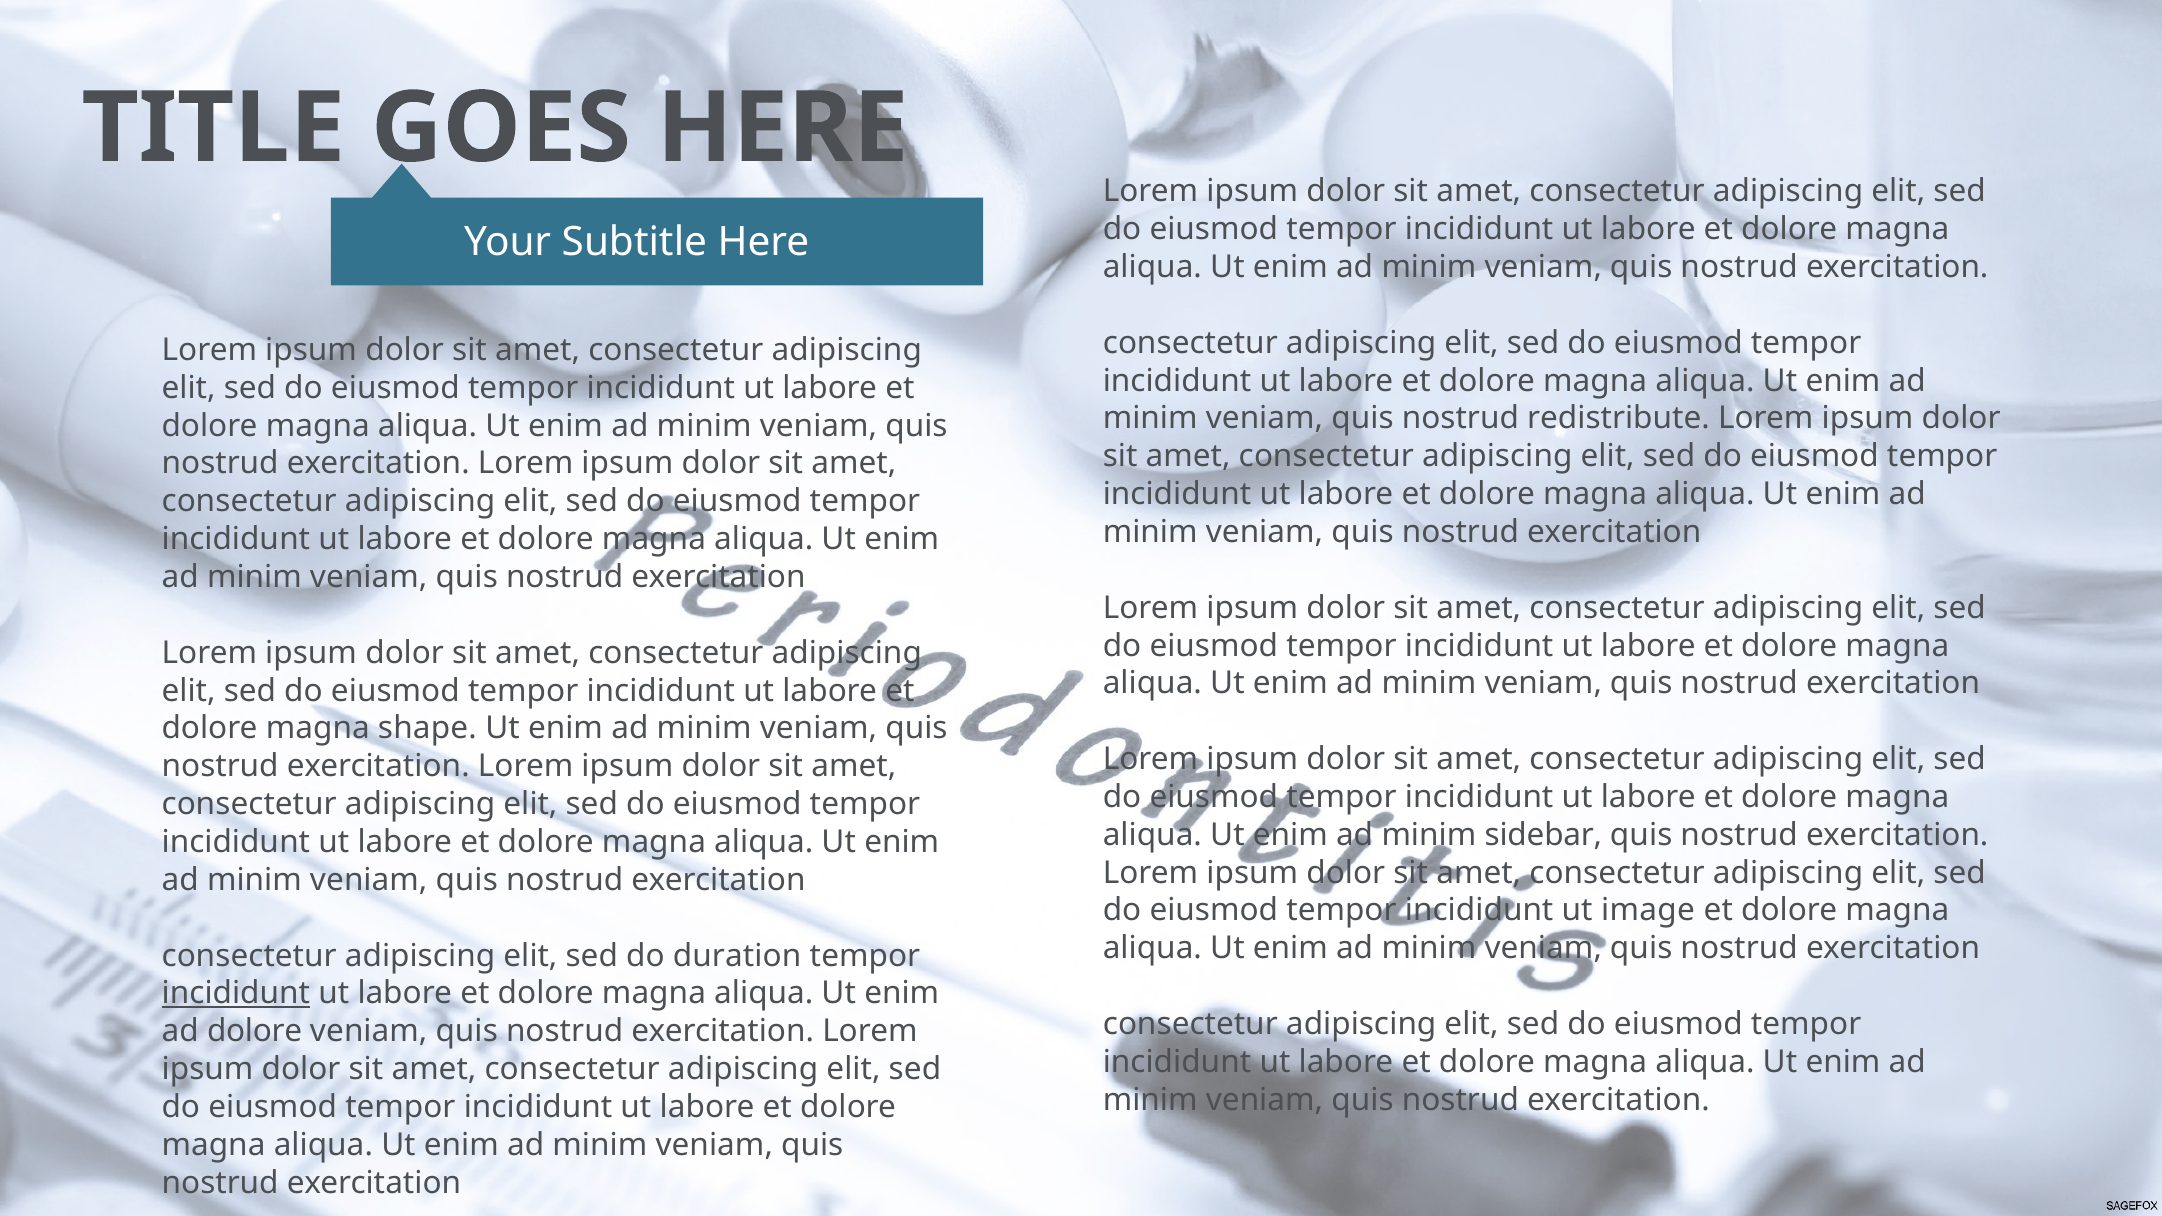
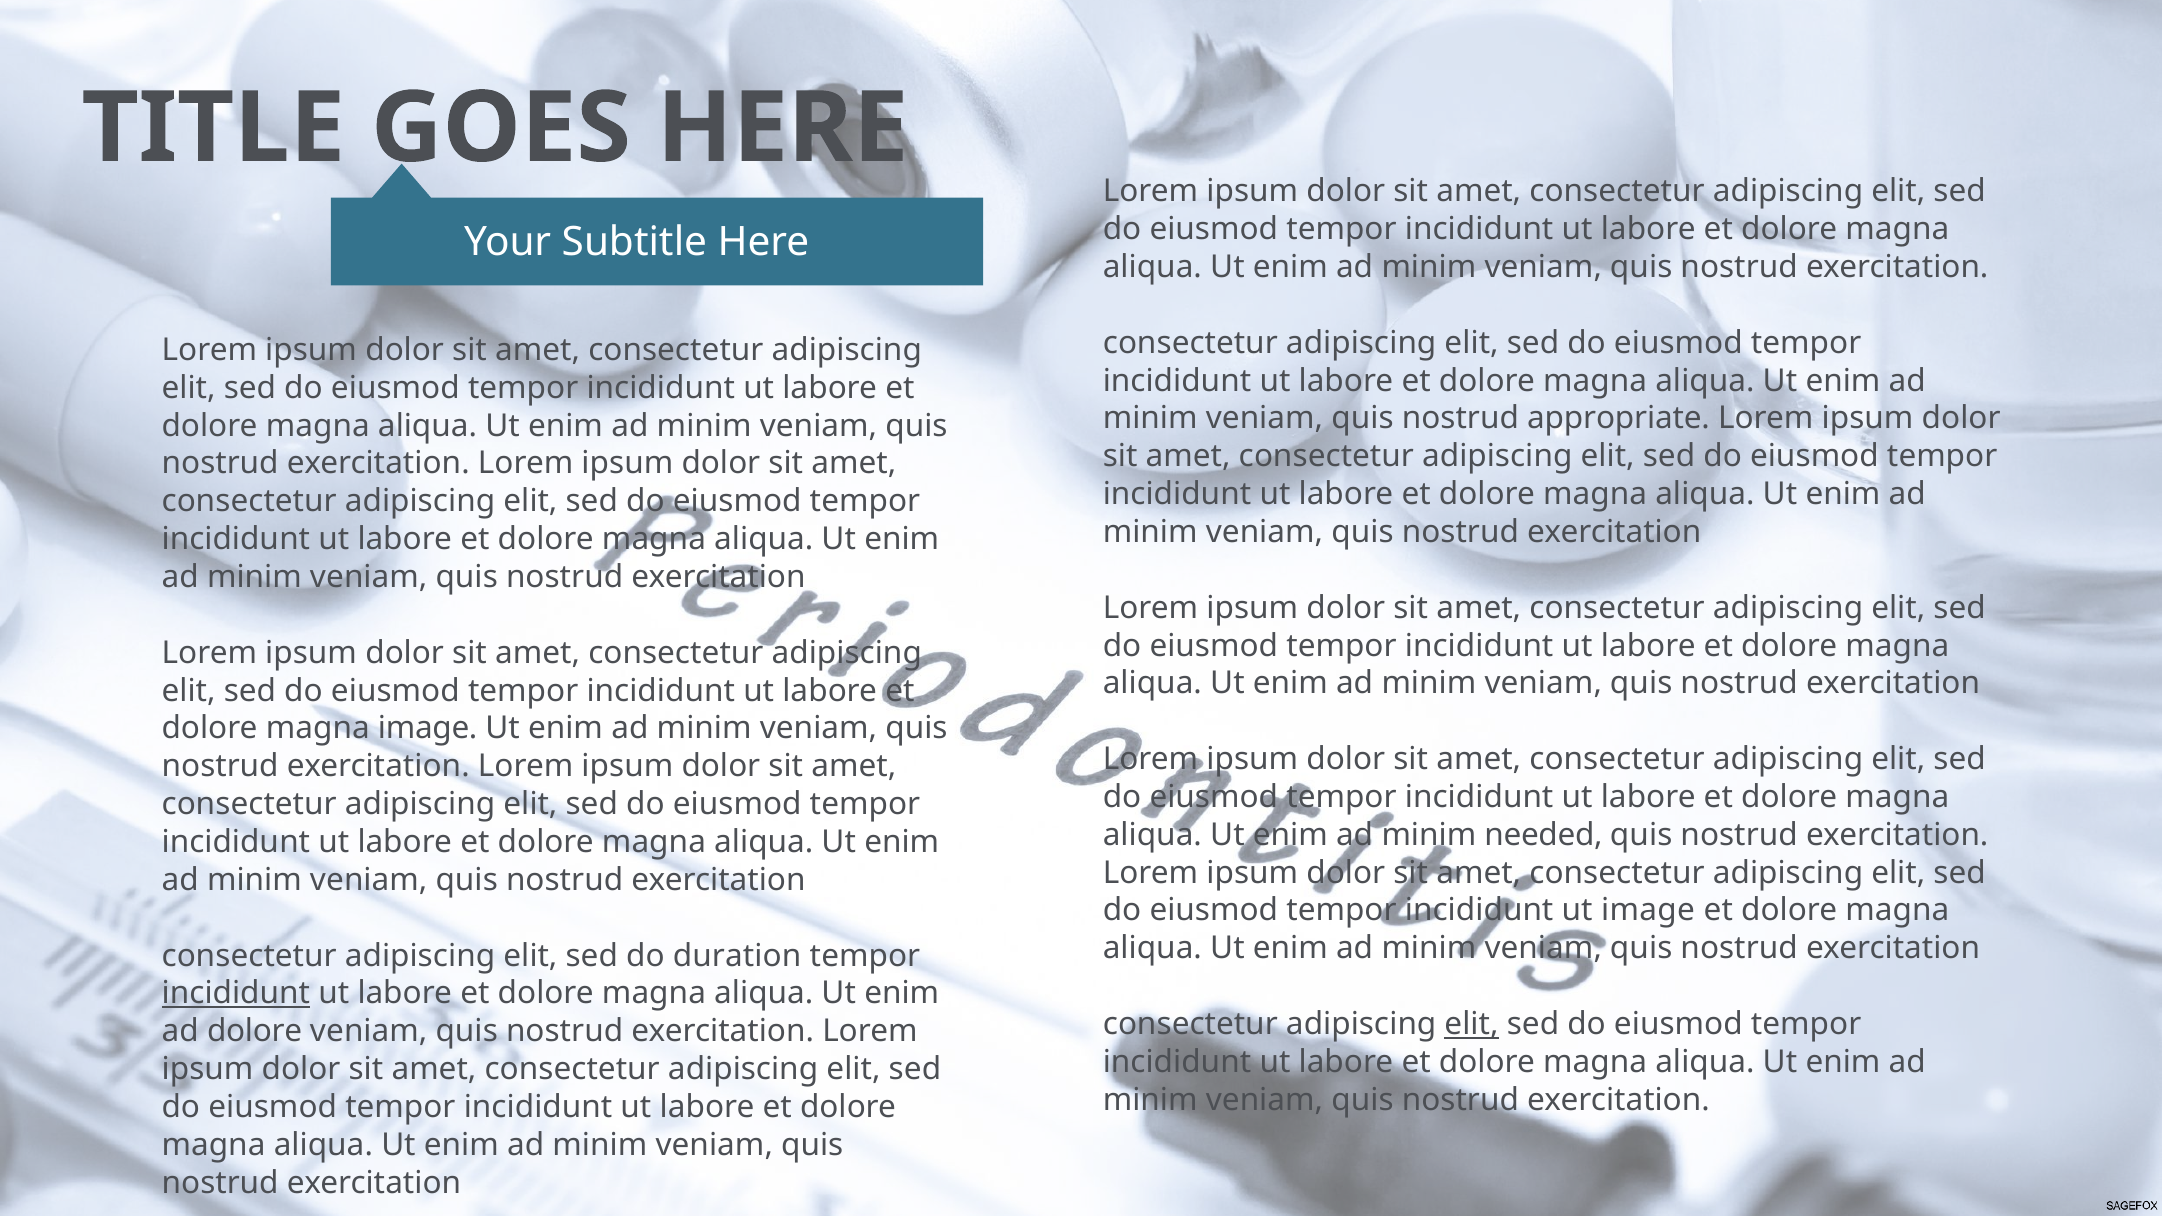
redistribute: redistribute -> appropriate
magna shape: shape -> image
sidebar: sidebar -> needed
elit at (1472, 1024) underline: none -> present
